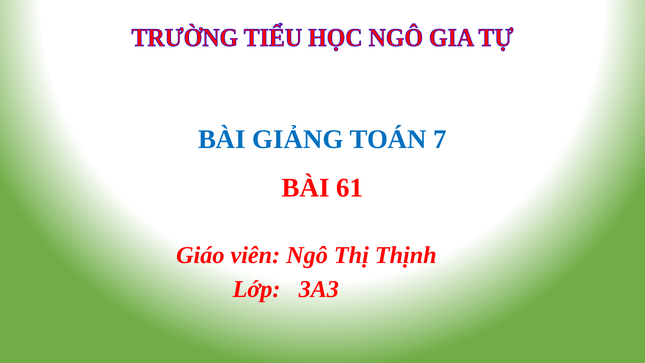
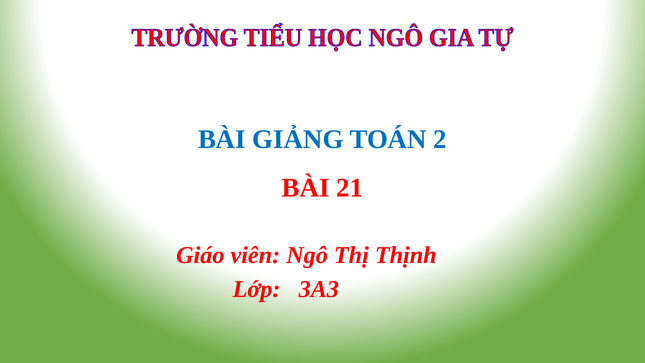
7: 7 -> 2
61: 61 -> 21
